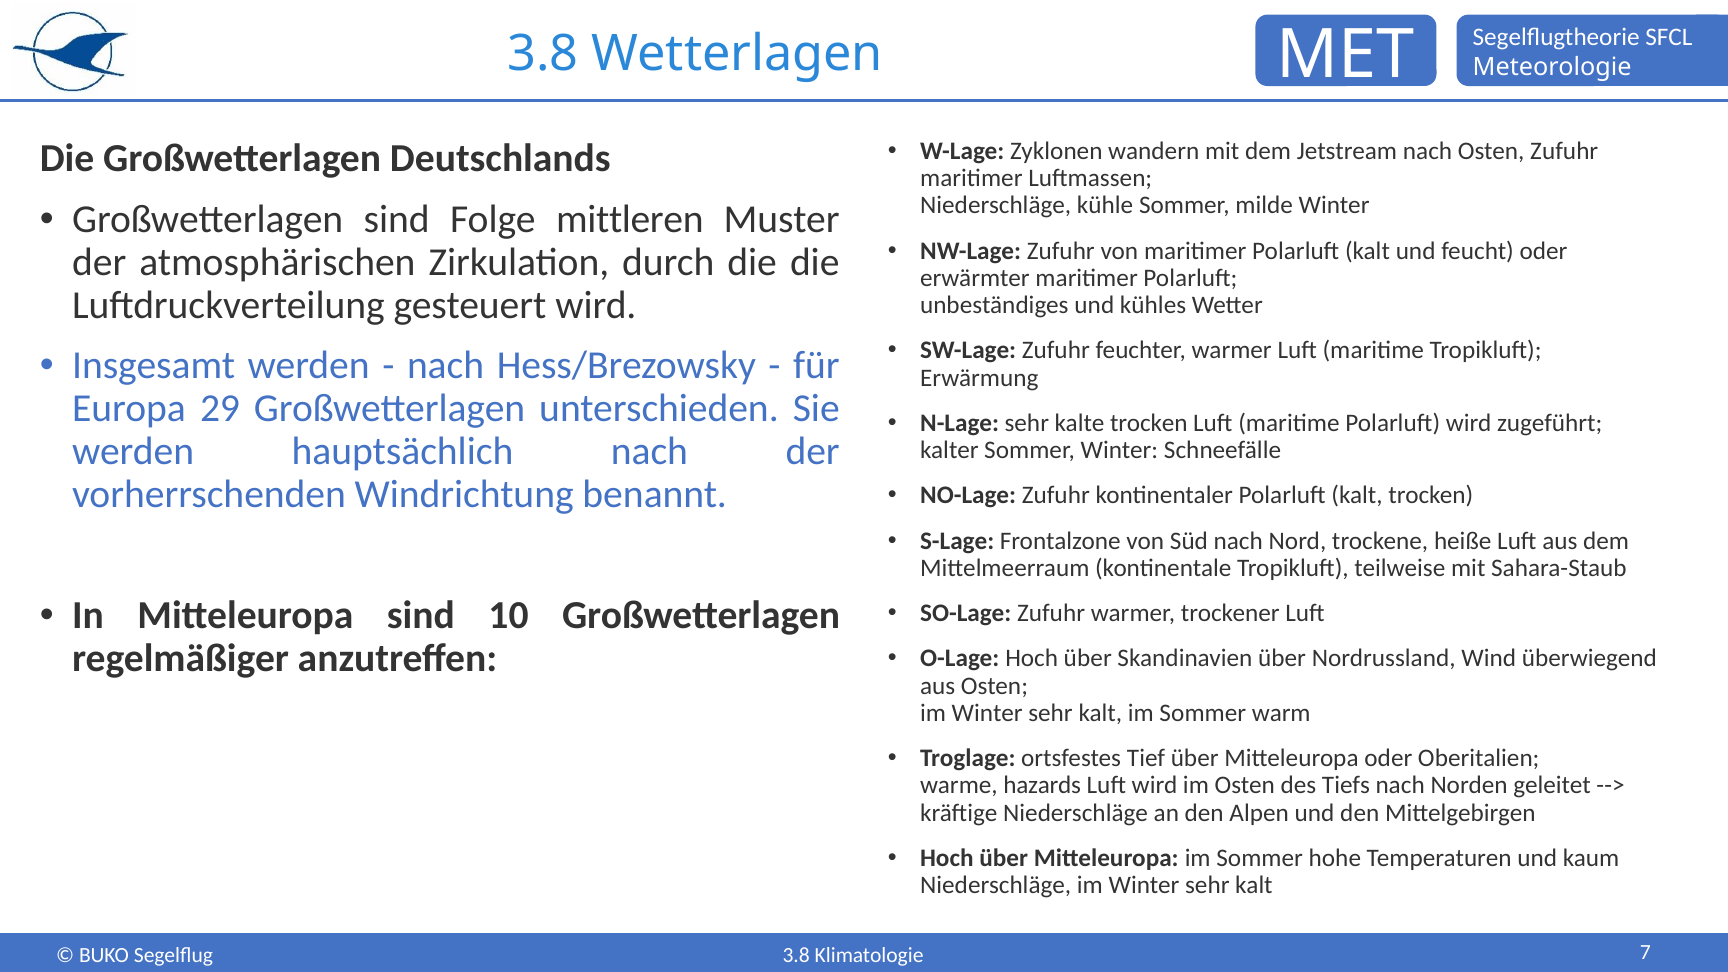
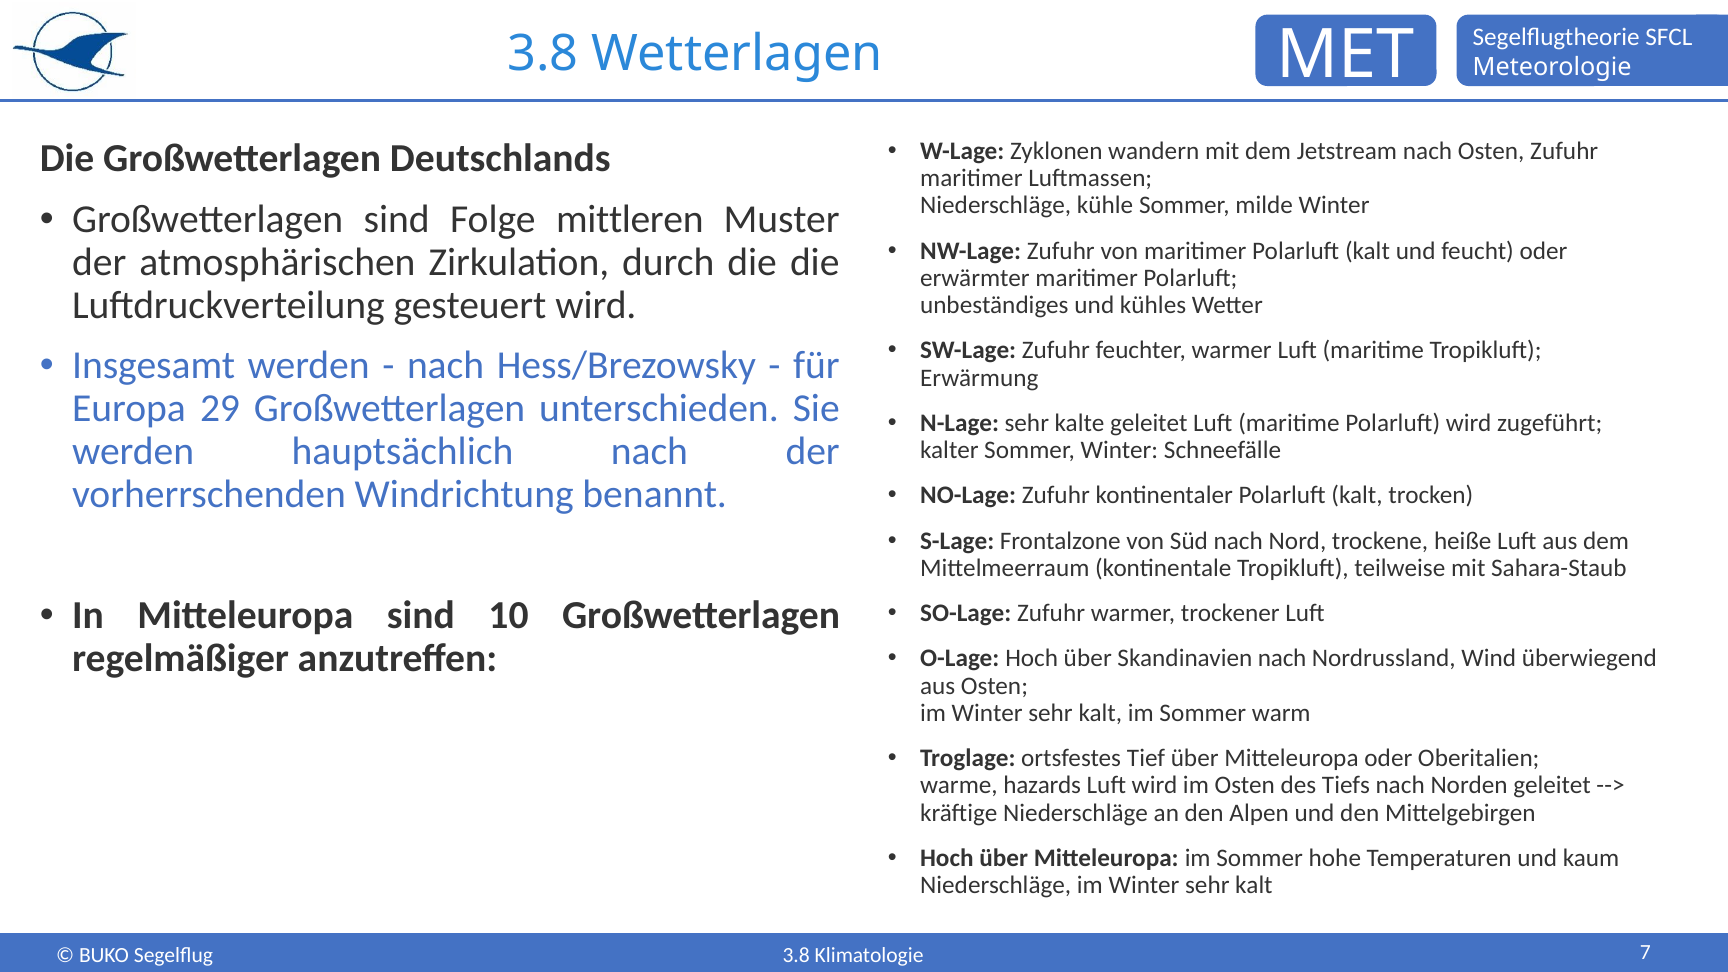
kalte trocken: trocken -> geleitet
Skandinavien über: über -> nach
